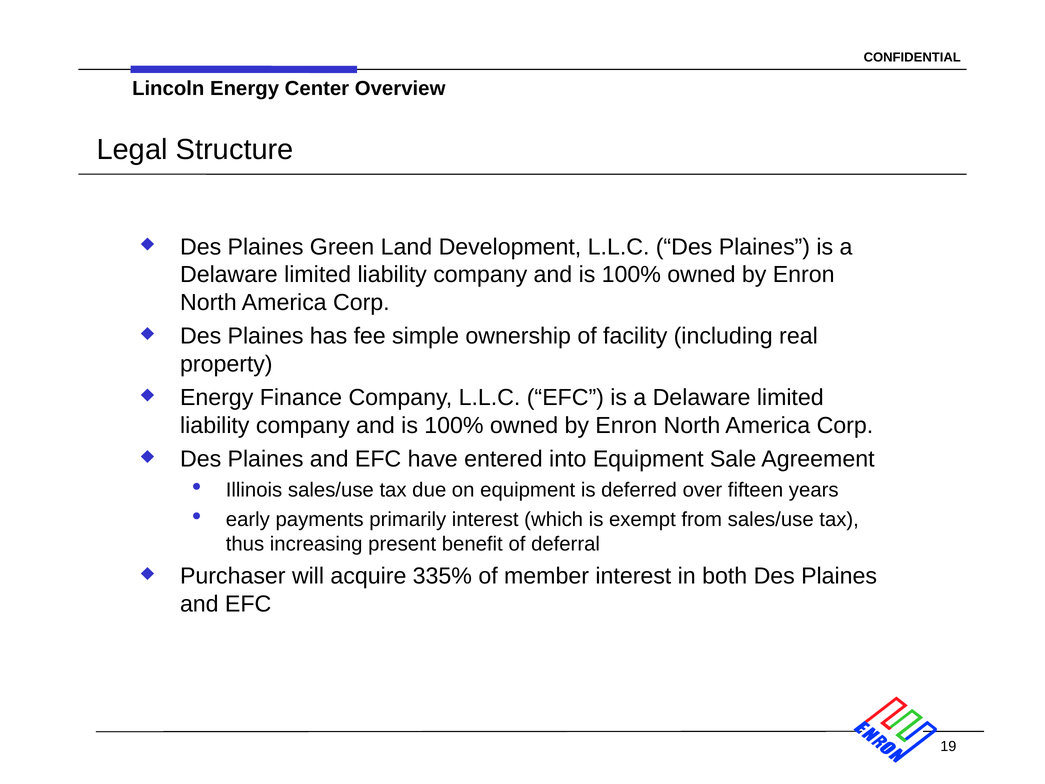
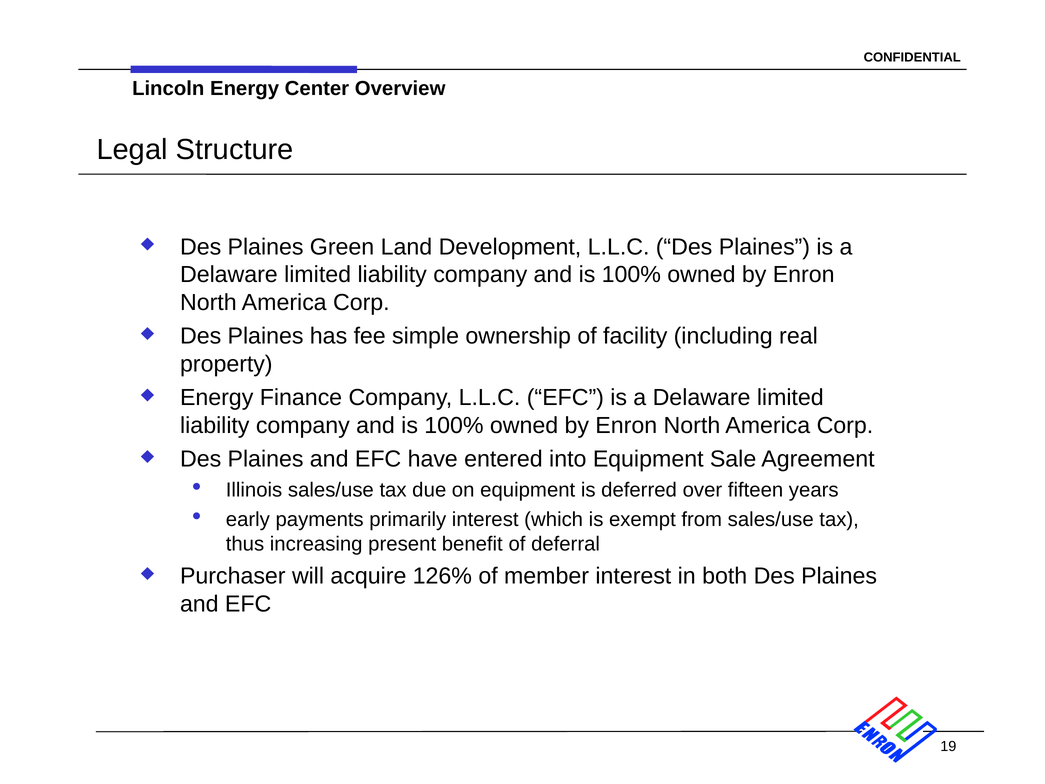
335%: 335% -> 126%
